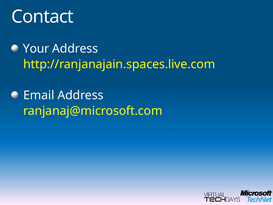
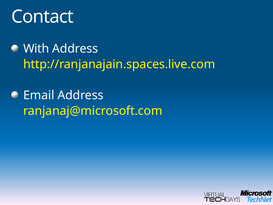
Your: Your -> With
